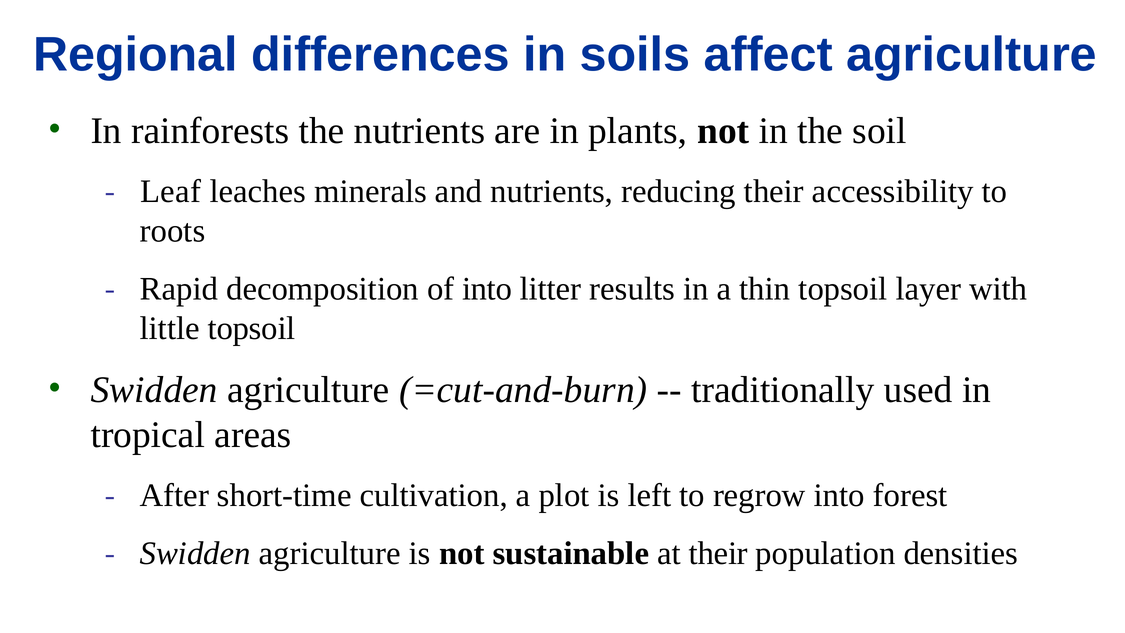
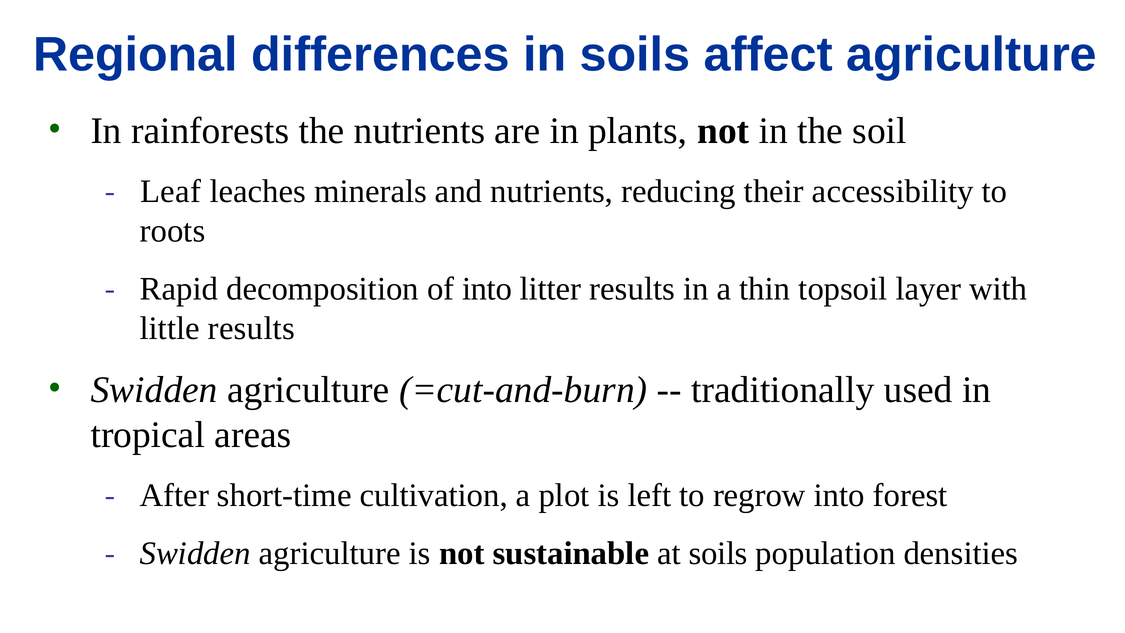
little topsoil: topsoil -> results
at their: their -> soils
